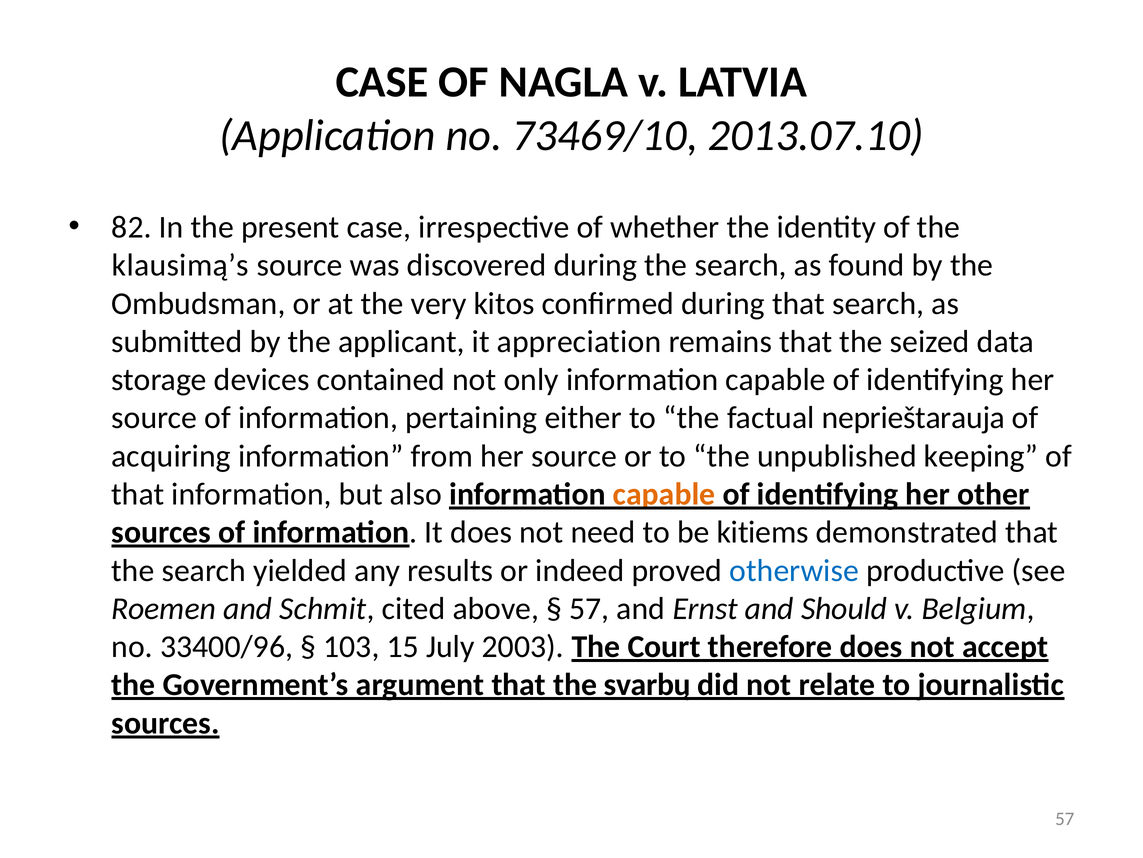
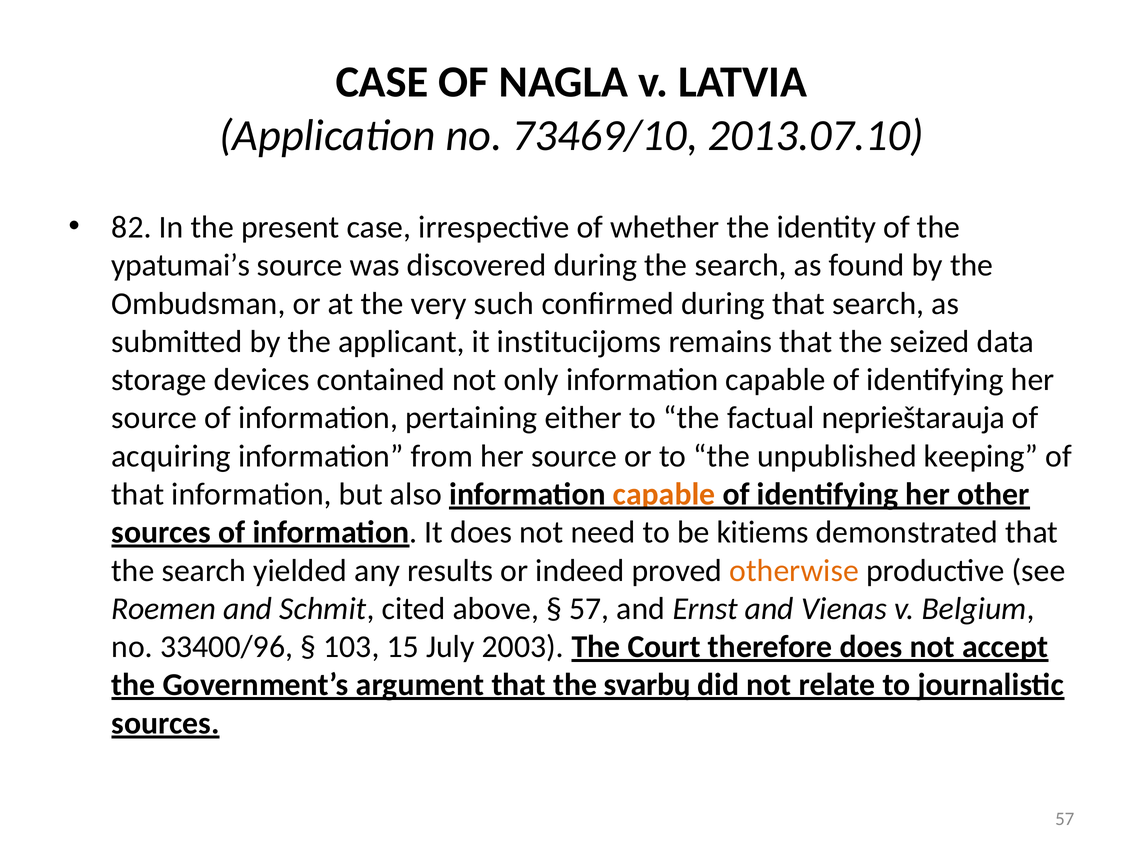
klausimą’s: klausimą’s -> ypatumai’s
kitos: kitos -> such
appreciation: appreciation -> institucijoms
otherwise colour: blue -> orange
Should: Should -> Vienas
